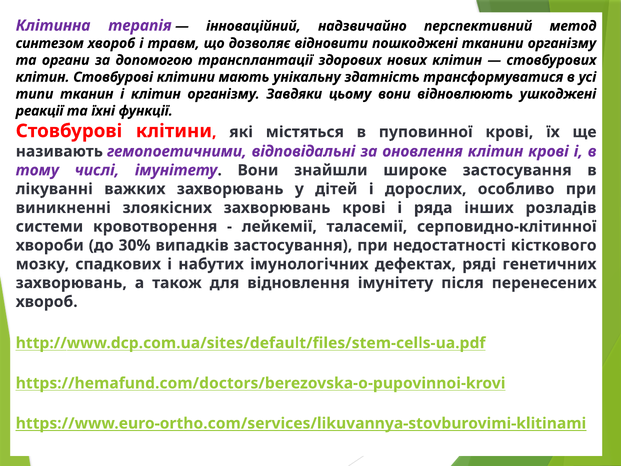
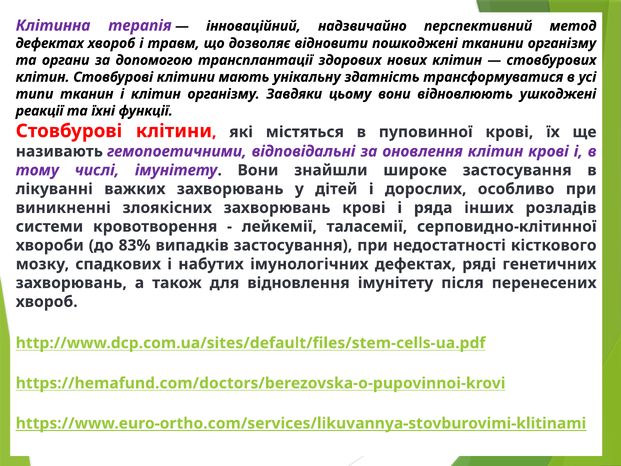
синтезом at (50, 43): синтезом -> дефектах
30%: 30% -> 83%
